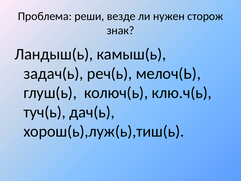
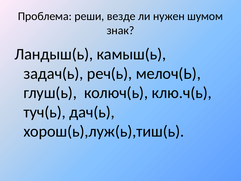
сторож: сторож -> шумом
